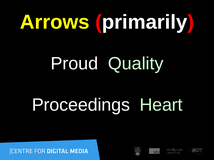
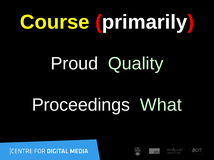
Arrows: Arrows -> Course
Heart: Heart -> What
